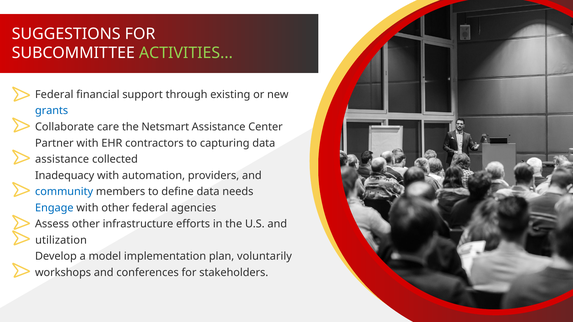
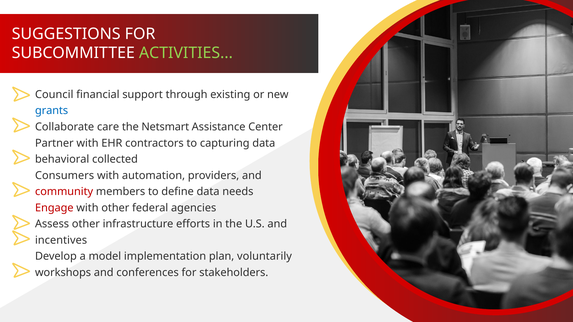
Federal at (54, 95): Federal -> Council
assistance at (62, 159): assistance -> behavioral
Inadequacy: Inadequacy -> Consumers
community colour: blue -> red
Engage colour: blue -> red
utilization: utilization -> incentives
